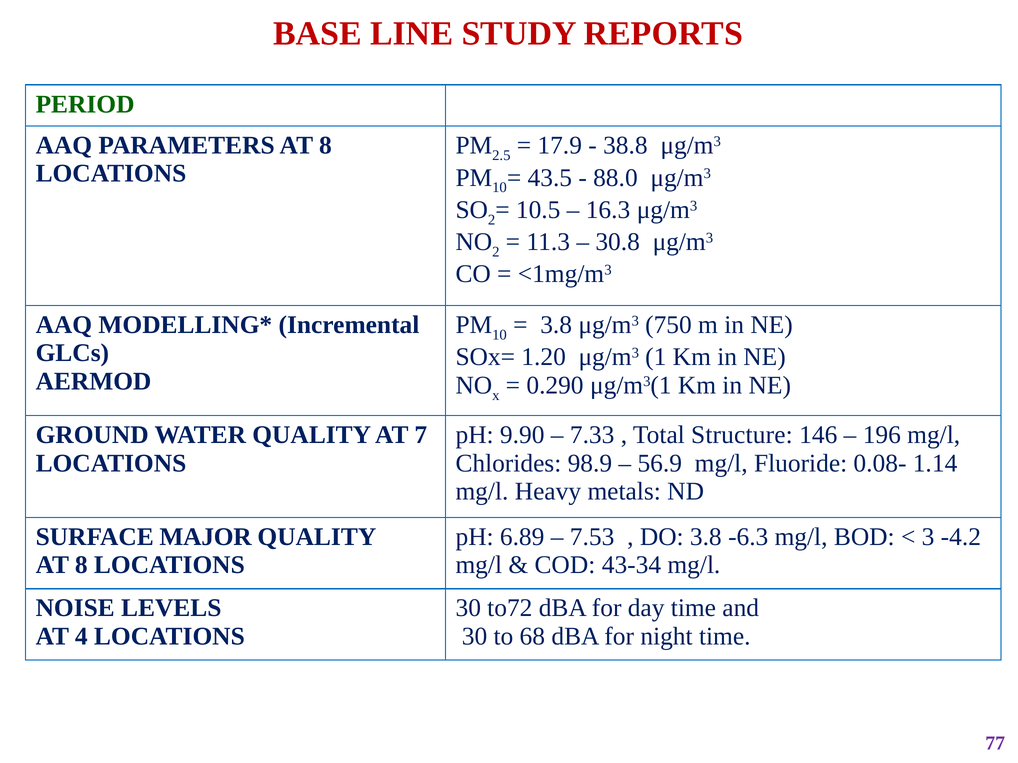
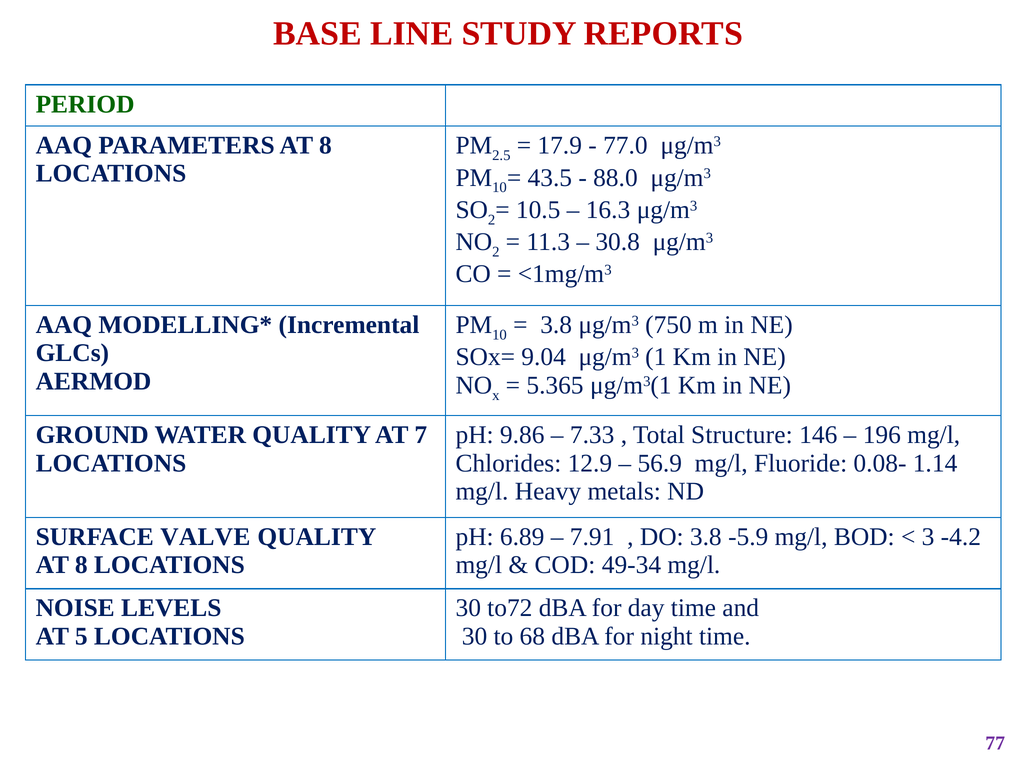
38.8: 38.8 -> 77.0
1.20: 1.20 -> 9.04
0.290: 0.290 -> 5.365
9.90: 9.90 -> 9.86
98.9: 98.9 -> 12.9
MAJOR: MAJOR -> VALVE
7.53: 7.53 -> 7.91
-6.3: -6.3 -> -5.9
43-34: 43-34 -> 49-34
4: 4 -> 5
